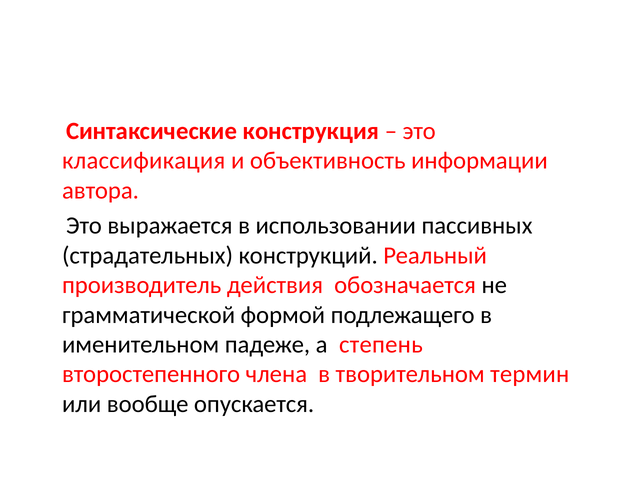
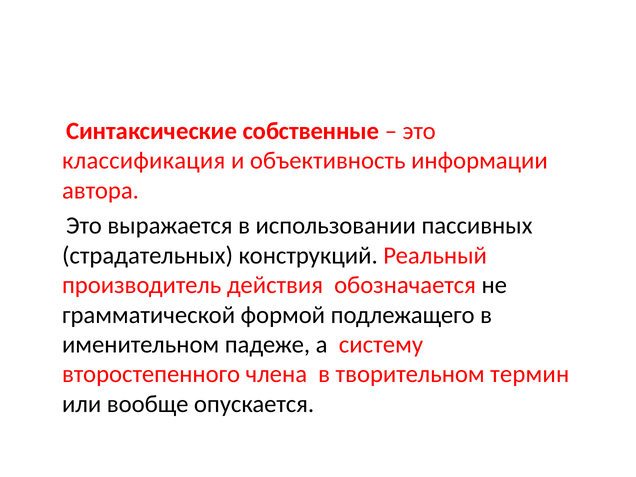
конструкция: конструкция -> собственные
степень: степень -> систему
